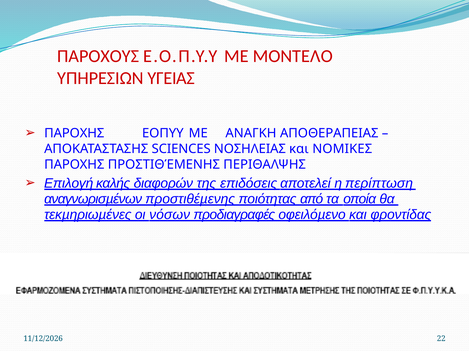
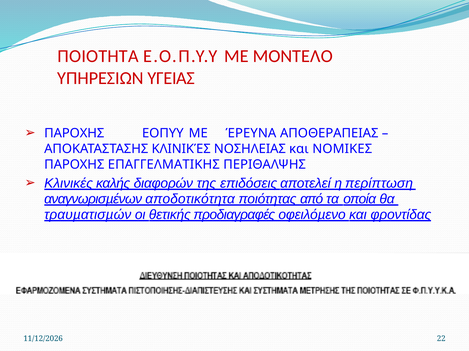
ΠΑΡΟΧΟΥΣ: ΠΑΡΟΧΟΥΣ -> ΠΟΙΟΤΗΤΑ
ΑΝΑΓΚΗ: ΑΝΑΓΚΗ -> ΈΡΕΥΝΑ
ΑΠΟΚΑΤΑΣΤΑΣΗΣ SCIENCES: SCIENCES -> ΚΛΙΝΙΚΈΣ
ΠΑΡΟΧΗΣ ΠΡΟΣΤΙΘΈΜΕΝΗΣ: ΠΡΟΣΤΙΘΈΜΕΝΗΣ -> ΕΠΑΓΓΕΛΜΑΤΙΚΗΣ
Επιλογή at (69, 184): Επιλογή -> Κλινικές
αναγνωρισµένων προστιθέµενης: προστιθέµενης -> αποδοτικότητα
τεκµηριωµένες: τεκµηριωµένες -> τραυµατισµών
νόσων: νόσων -> θετικής
